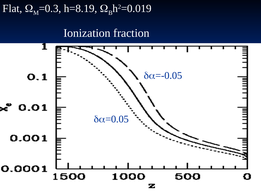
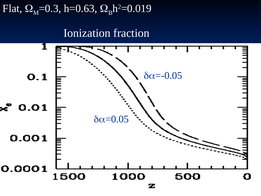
h=8.19: h=8.19 -> h=0.63
